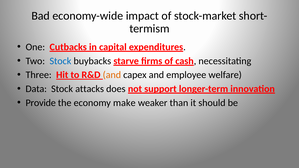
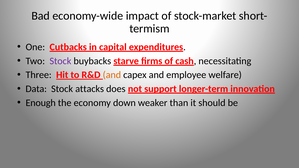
Stock at (60, 61) colour: blue -> purple
Provide: Provide -> Enough
make: make -> down
